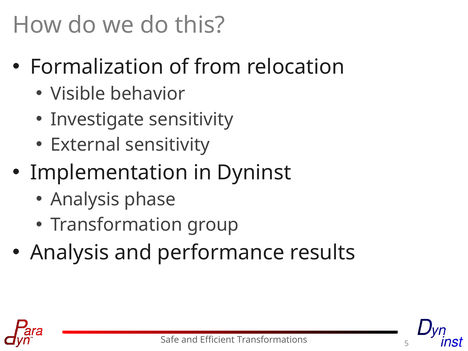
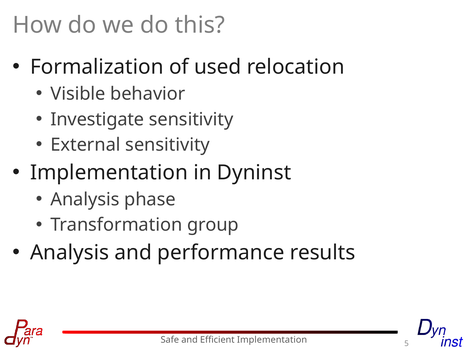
from: from -> used
Efficient Transformations: Transformations -> Implementation
